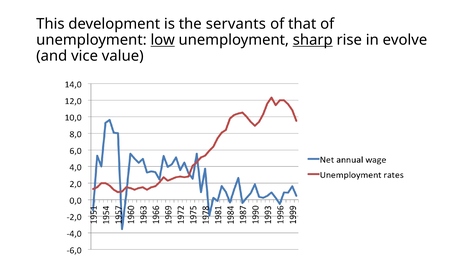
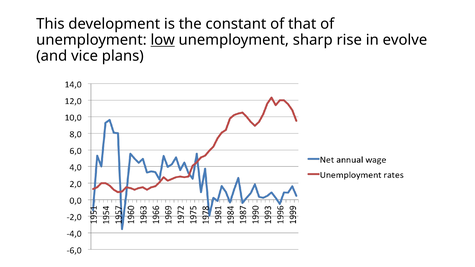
servants: servants -> constant
sharp underline: present -> none
value: value -> plans
